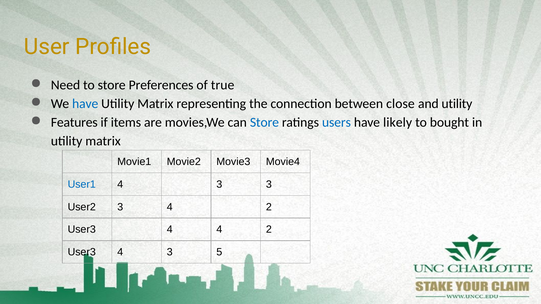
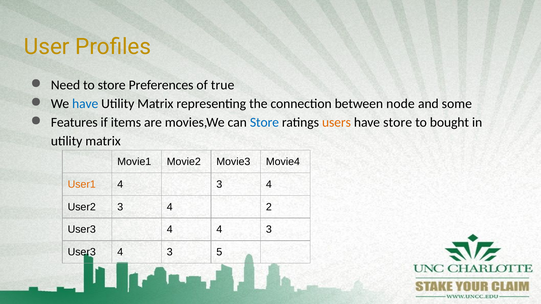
close: close -> node
and utility: utility -> some
users colour: blue -> orange
have likely: likely -> store
User1 colour: blue -> orange
4 3 3: 3 -> 4
4 4 2: 2 -> 3
